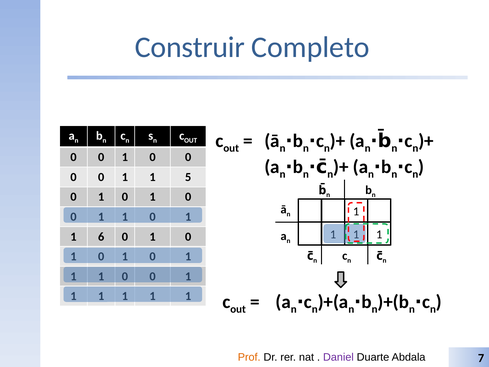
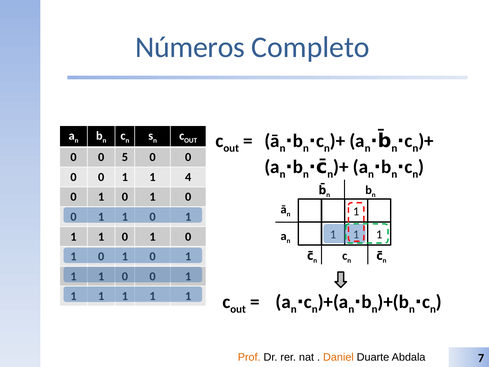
Construir: Construir -> Números
1 at (125, 157): 1 -> 5
5: 5 -> 4
6 at (101, 236): 6 -> 1
Daniel colour: purple -> orange
